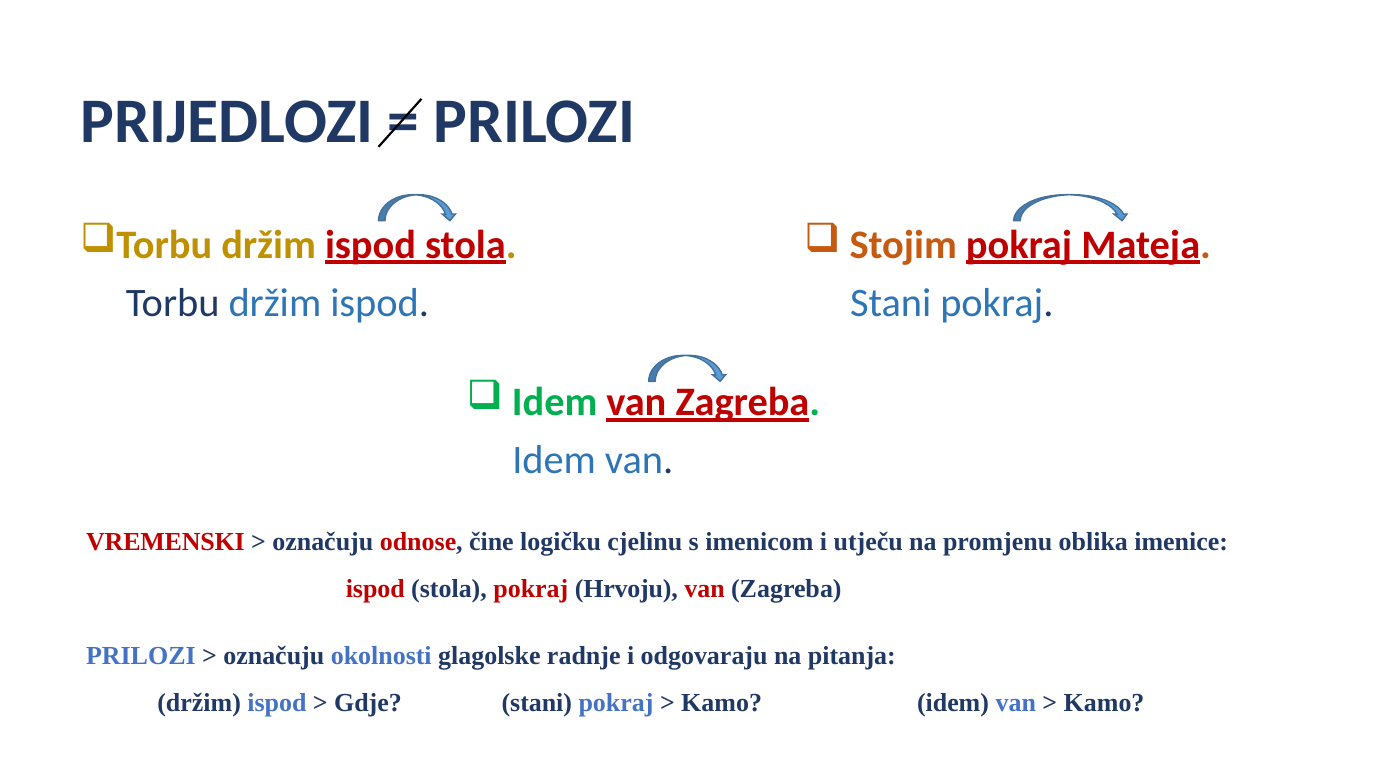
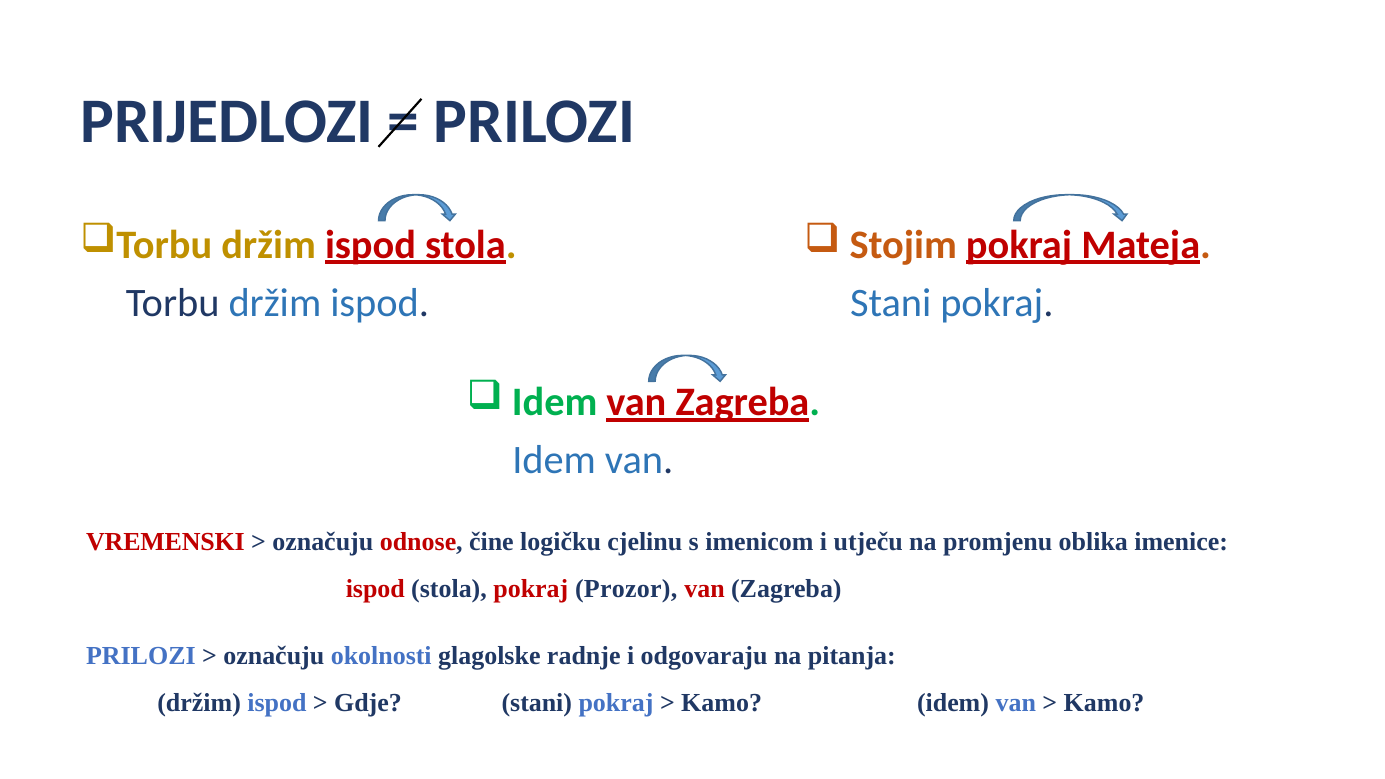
Hrvoju: Hrvoju -> Prozor
